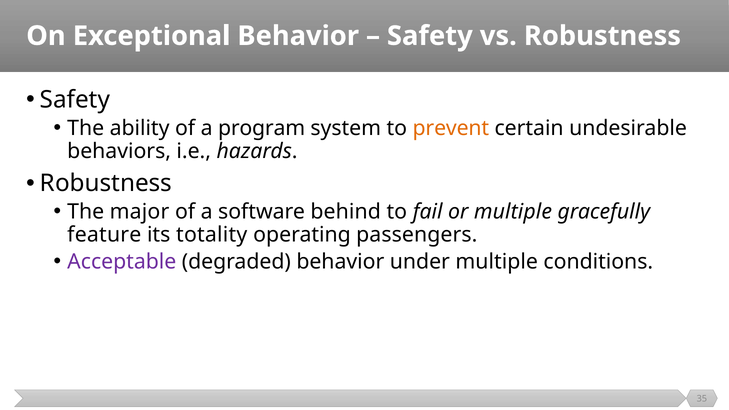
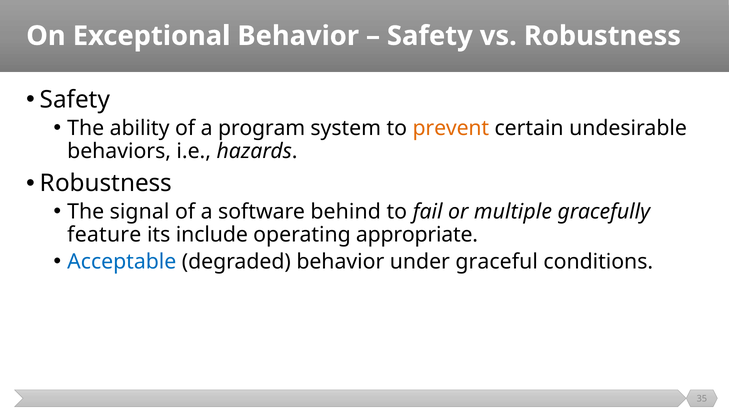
major: major -> signal
totality: totality -> include
passengers: passengers -> appropriate
Acceptable colour: purple -> blue
under multiple: multiple -> graceful
